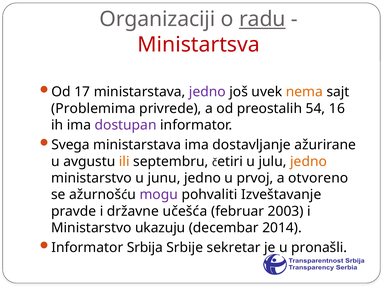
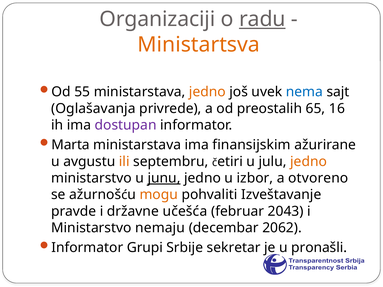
Ministartsva colour: red -> orange
17: 17 -> 55
jedno at (207, 92) colour: purple -> orange
nema colour: orange -> blue
Problemima: Problemima -> Oglašavanja
54: 54 -> 65
Svega: Svega -> Marta
dostavljanje: dostavljanje -> finansijskim
junu underline: none -> present
prvoj: prvoj -> izbor
mogu colour: purple -> orange
2003: 2003 -> 2043
ukazuju: ukazuju -> nemaju
2014: 2014 -> 2062
Srbija: Srbija -> Grupi
